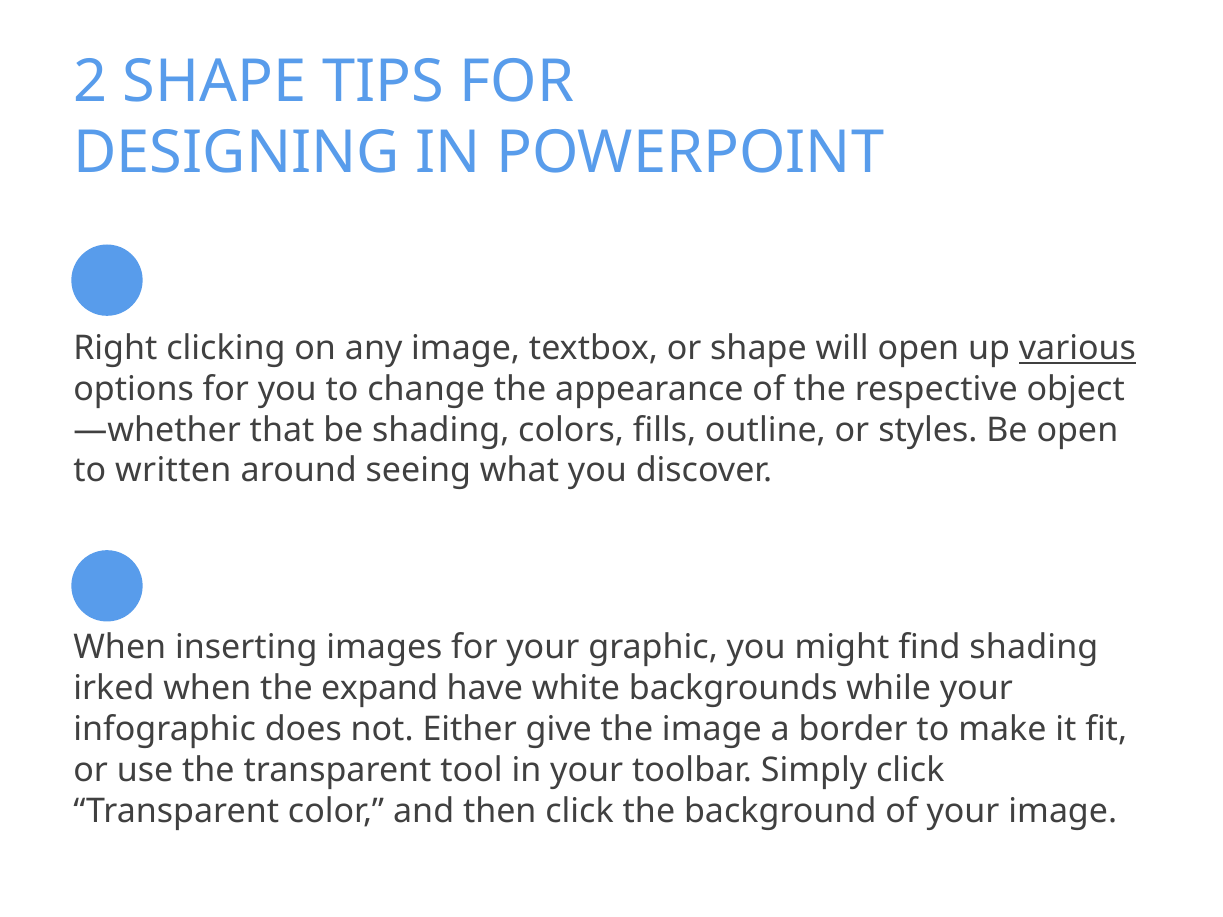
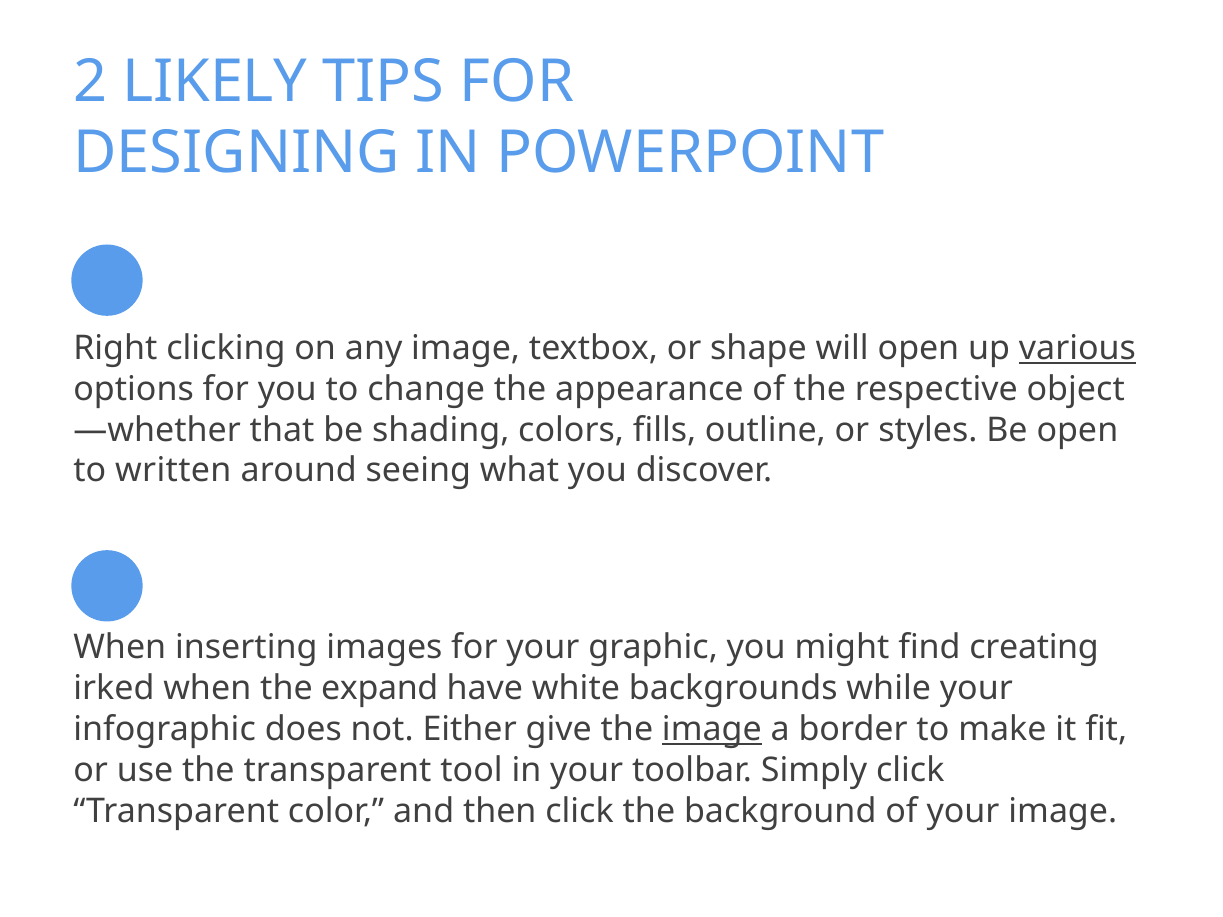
2 SHAPE: SHAPE -> LIKELY
find shading: shading -> creating
image at (712, 729) underline: none -> present
